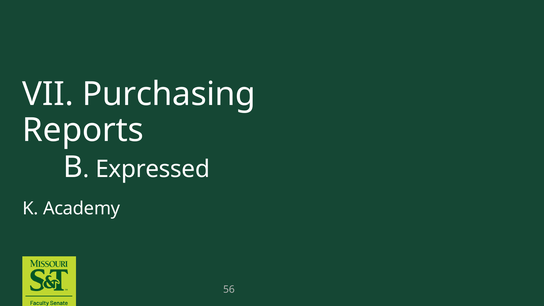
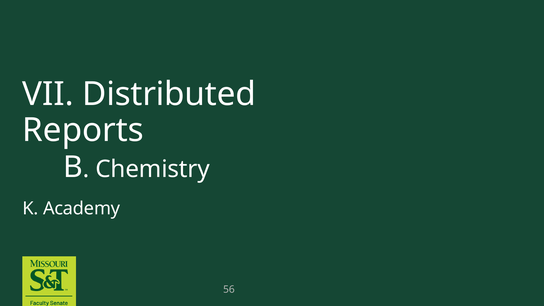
Purchasing: Purchasing -> Distributed
Expressed: Expressed -> Chemistry
